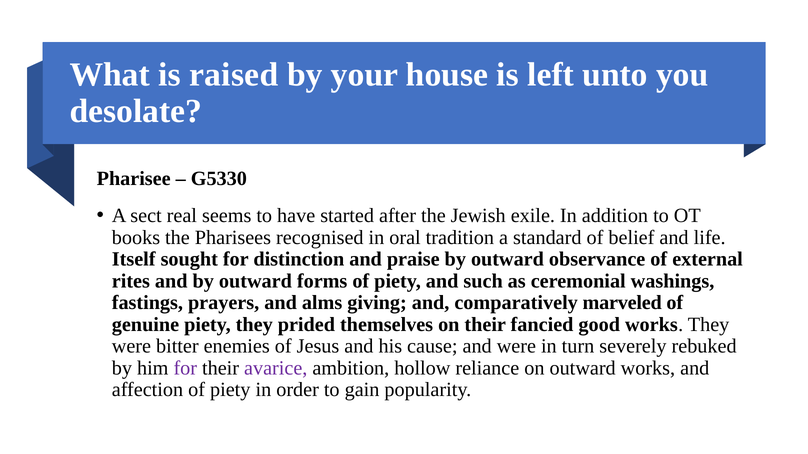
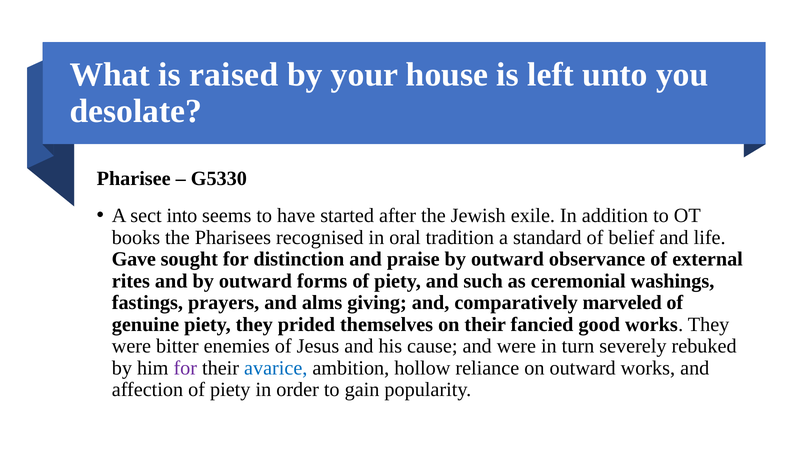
real: real -> into
Itself: Itself -> Gave
avarice colour: purple -> blue
